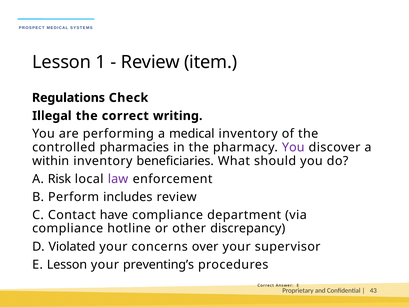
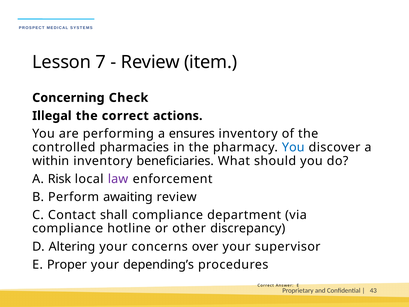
1: 1 -> 7
Regulations: Regulations -> Concerning
writing: writing -> actions
a medical: medical -> ensures
You at (293, 147) colour: purple -> blue
includes: includes -> awaiting
have: have -> shall
Violated: Violated -> Altering
Lesson at (67, 264): Lesson -> Proper
preventing’s: preventing’s -> depending’s
